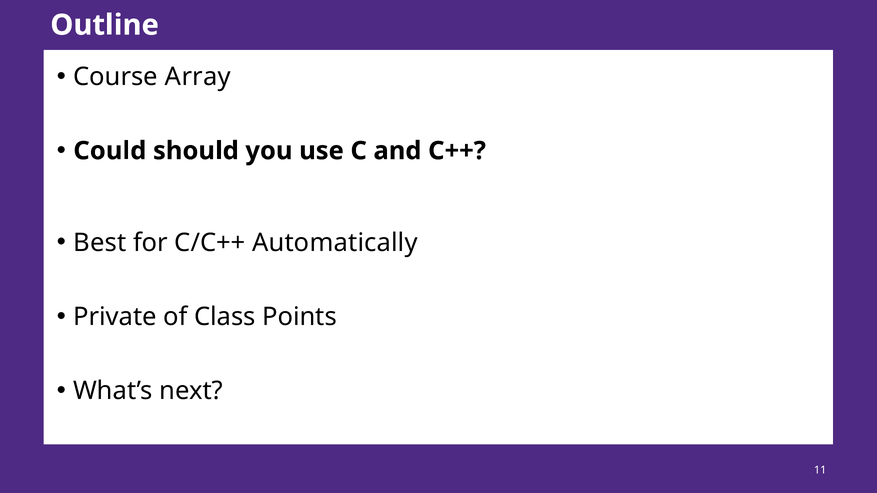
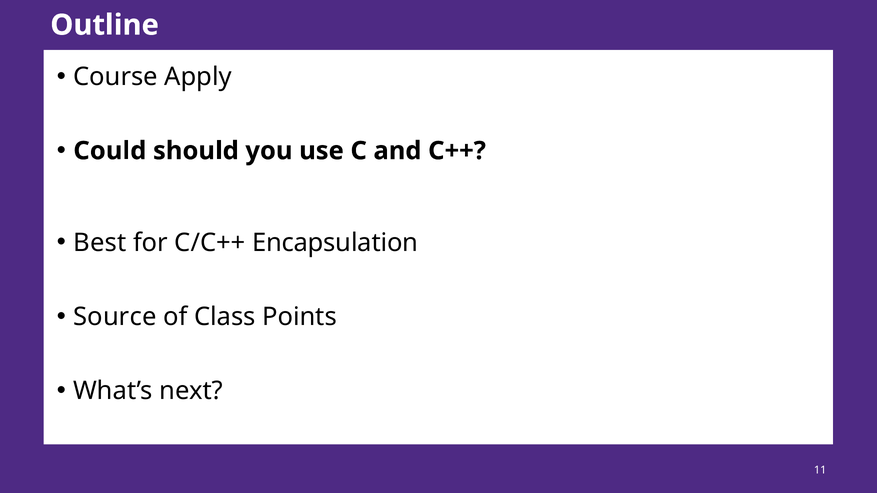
Array: Array -> Apply
Automatically: Automatically -> Encapsulation
Private: Private -> Source
